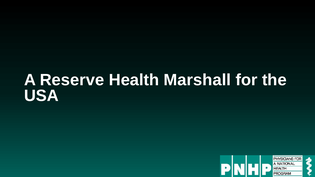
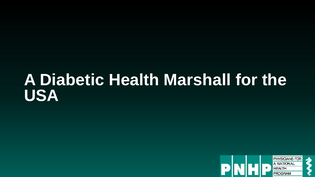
Reserve: Reserve -> Diabetic
